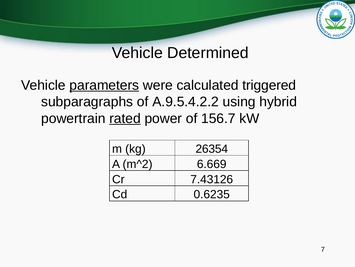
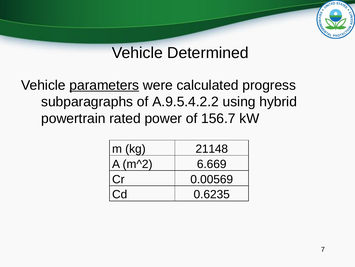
triggered: triggered -> progress
rated underline: present -> none
26354: 26354 -> 21148
7.43126: 7.43126 -> 0.00569
